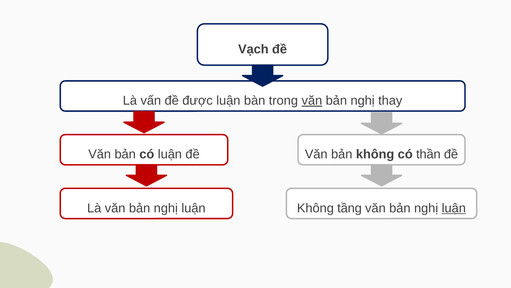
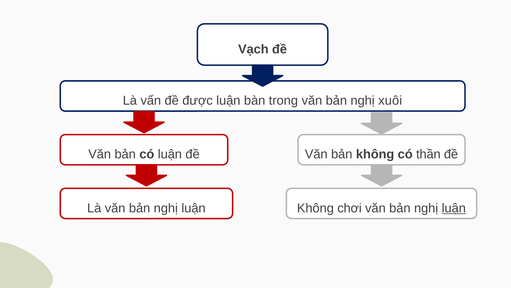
văn at (312, 101) underline: present -> none
thay: thay -> xuôi
tầng: tầng -> chơi
